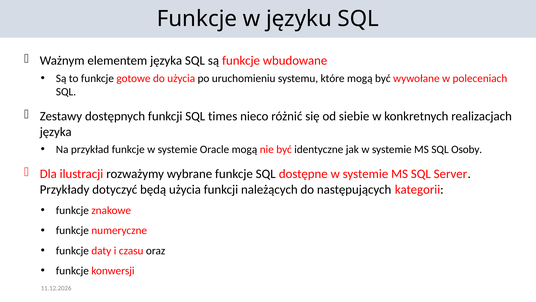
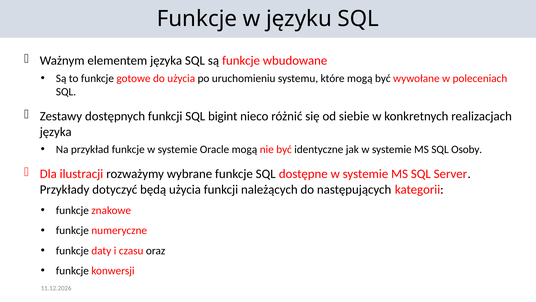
times: times -> bigint
